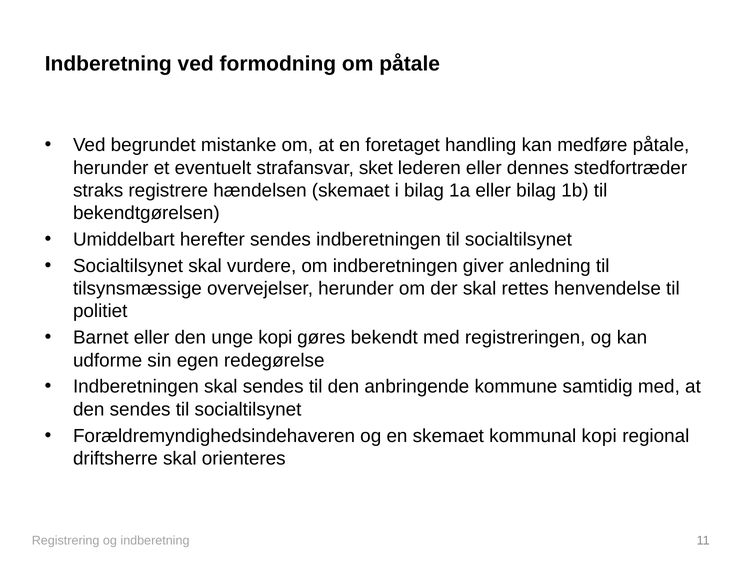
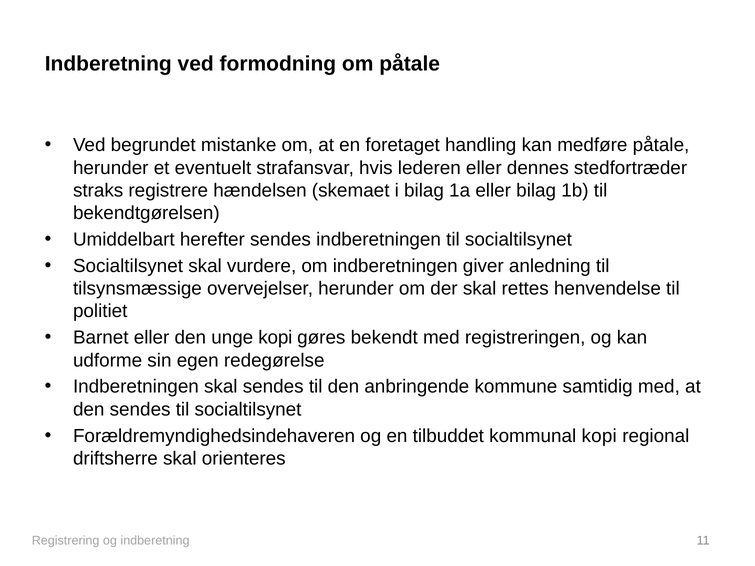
sket: sket -> hvis
en skemaet: skemaet -> tilbuddet
